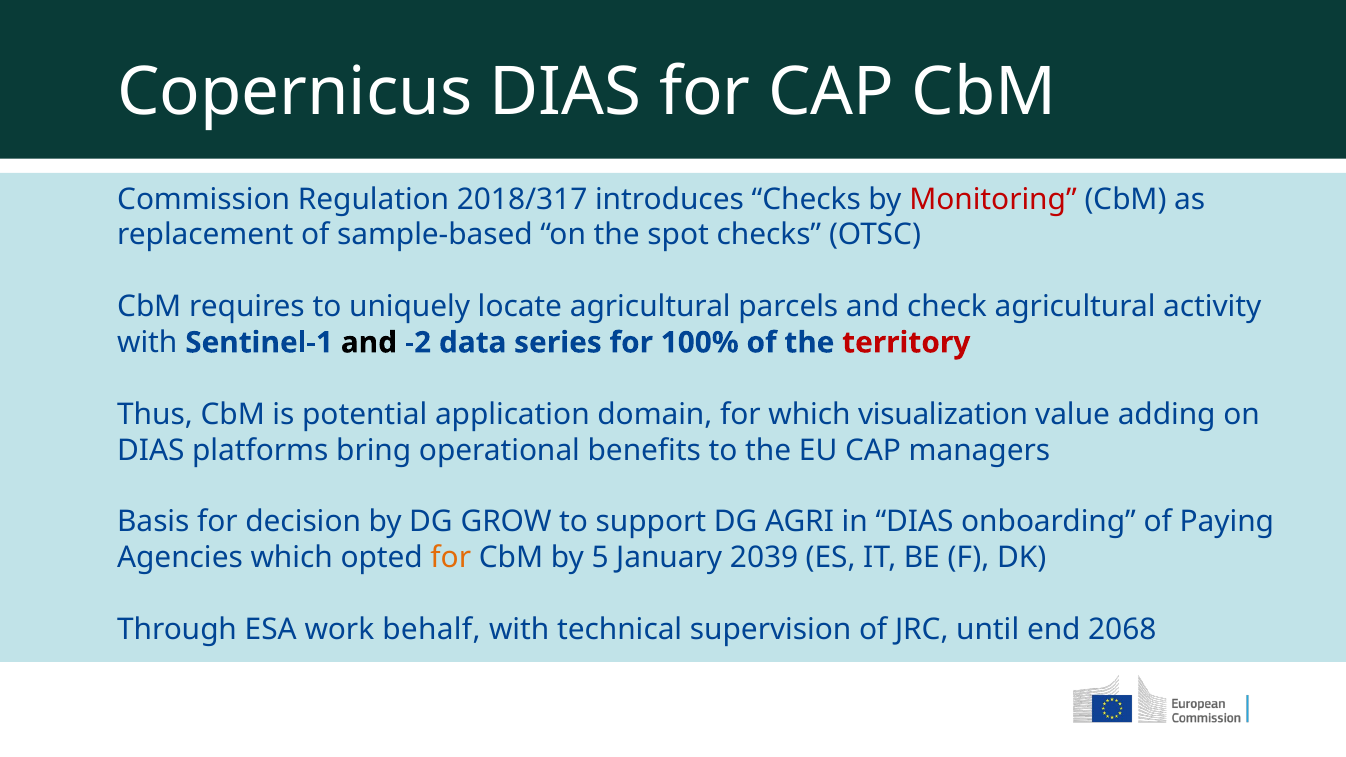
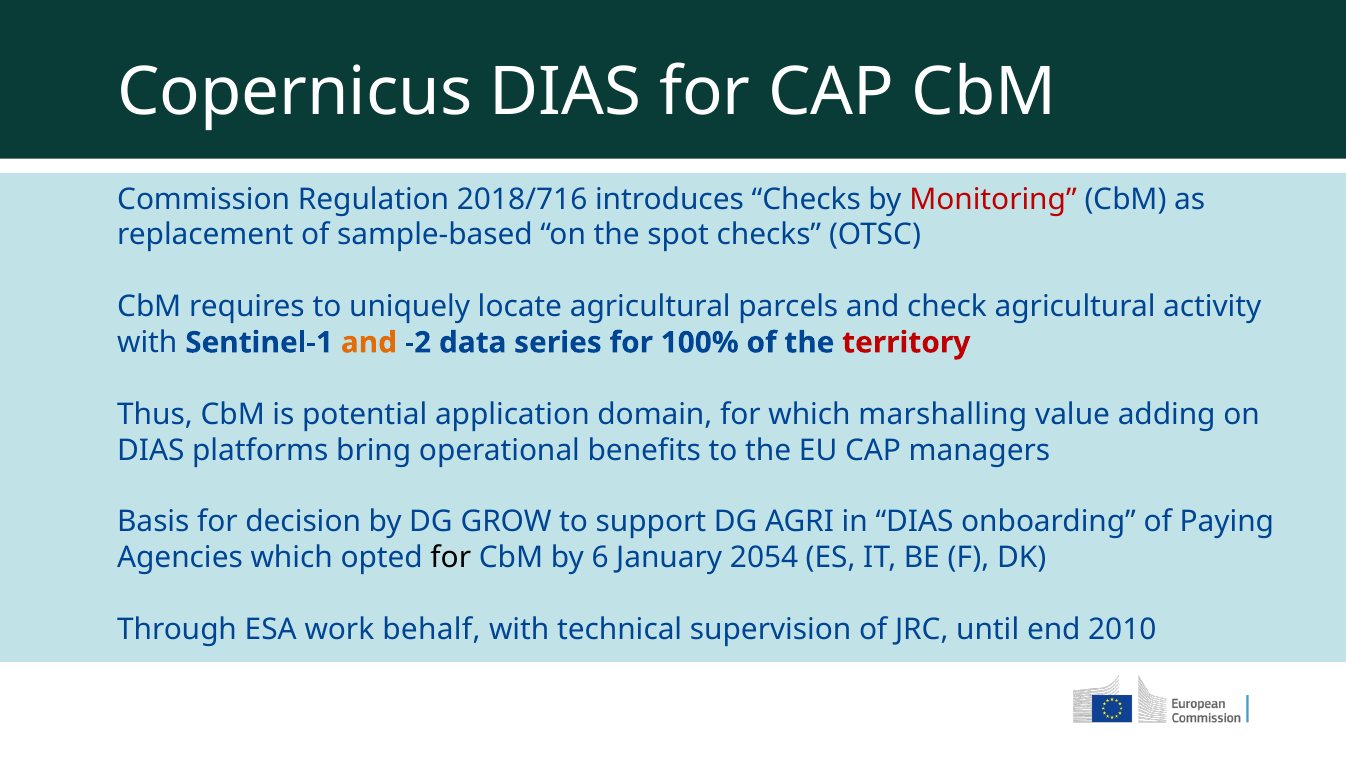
2018/317: 2018/317 -> 2018/716
and at (369, 343) colour: black -> orange
visualization: visualization -> marshalling
for at (451, 558) colour: orange -> black
5: 5 -> 6
2039: 2039 -> 2054
2068: 2068 -> 2010
